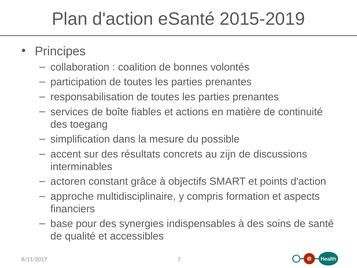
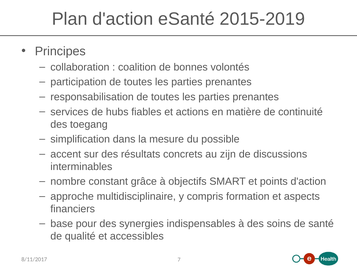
boîte: boîte -> hubs
actoren: actoren -> nombre
